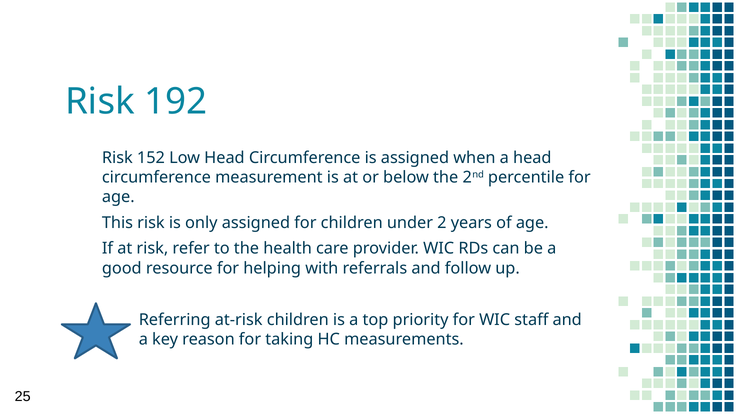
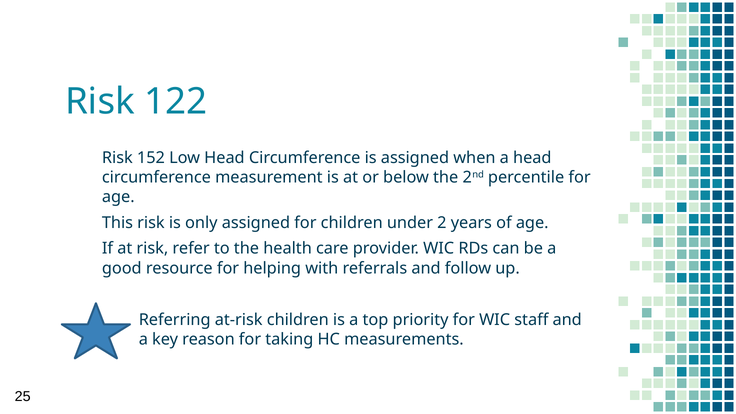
192: 192 -> 122
